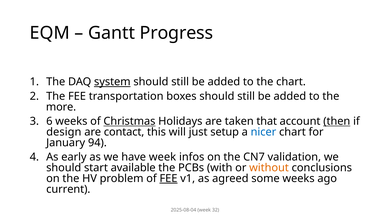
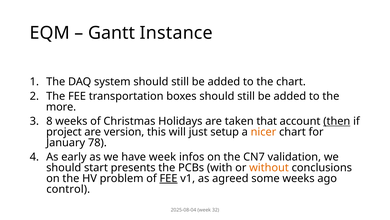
Progress: Progress -> Instance
system underline: present -> none
6: 6 -> 8
Christmas underline: present -> none
design: design -> project
contact: contact -> version
nicer colour: blue -> orange
94: 94 -> 78
available: available -> presents
current: current -> control
